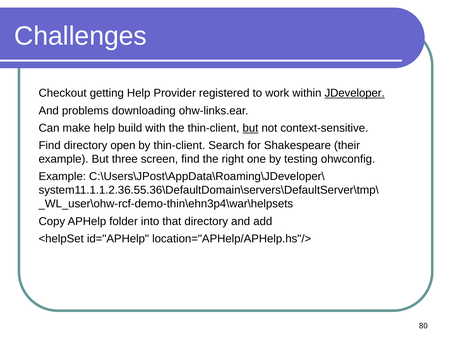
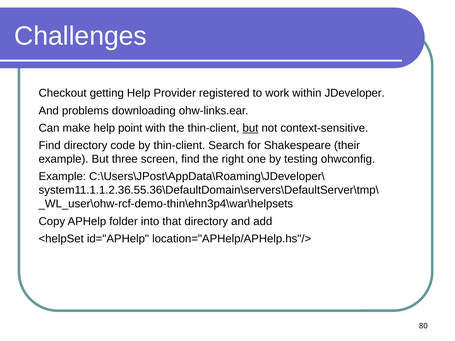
JDeveloper underline: present -> none
build: build -> point
open: open -> code
